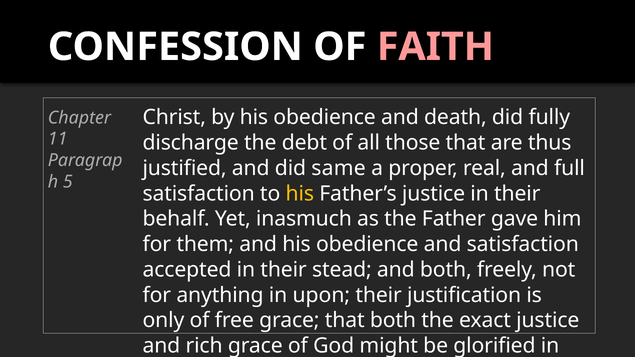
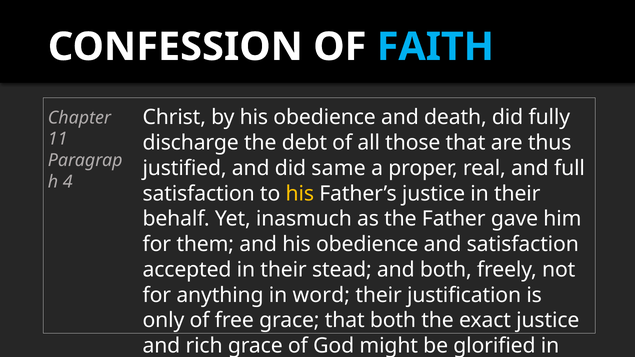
FAITH colour: pink -> light blue
5: 5 -> 4
upon: upon -> word
